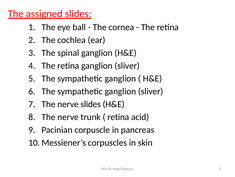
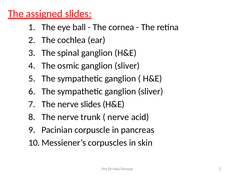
retina at (68, 65): retina -> osmic
retina at (118, 117): retina -> nerve
